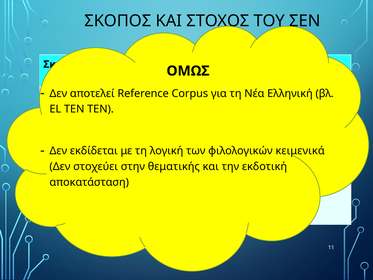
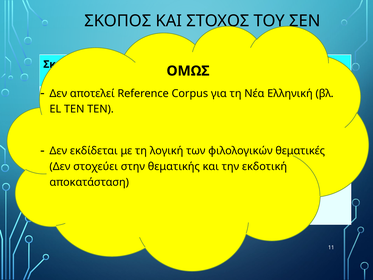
φιλολογικών κειμενικά: κειμενικά -> θεματικές
